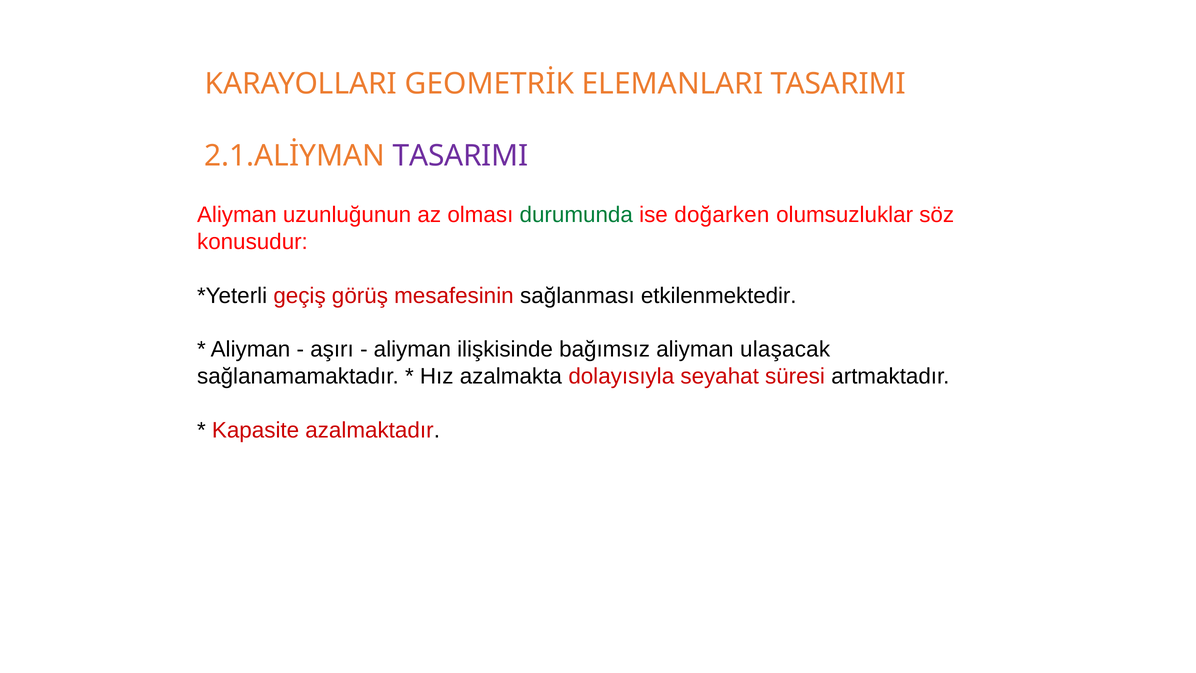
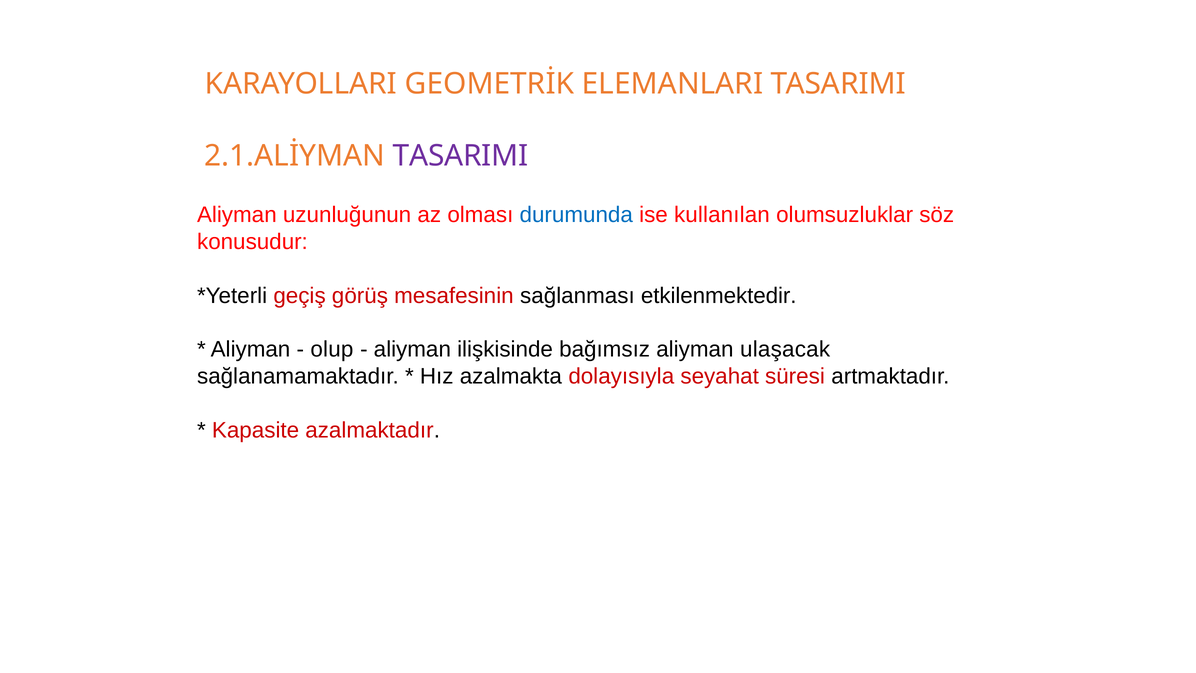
durumunda colour: green -> blue
doğarken: doğarken -> kullanılan
aşırı: aşırı -> olup
